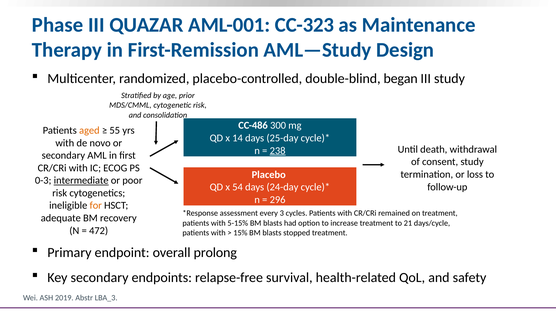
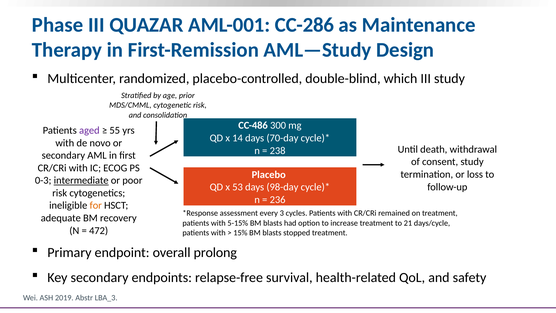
CC-323: CC-323 -> CC-286
began: began -> which
aged colour: orange -> purple
25-day: 25-day -> 70-day
238 underline: present -> none
54: 54 -> 53
24-day: 24-day -> 98-day
296: 296 -> 236
